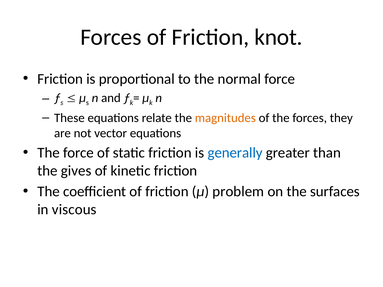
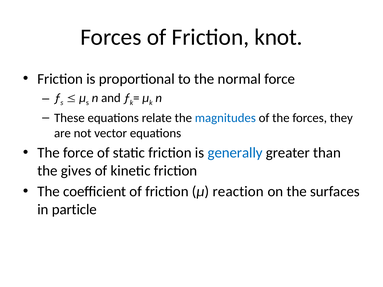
magnitudes colour: orange -> blue
problem: problem -> reaction
viscous: viscous -> particle
